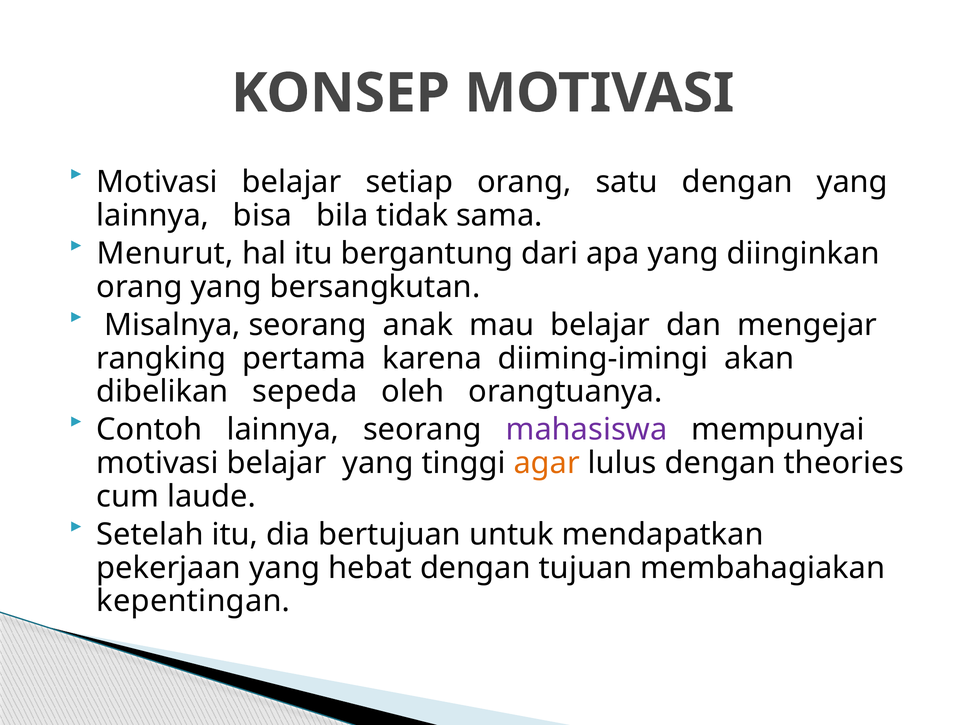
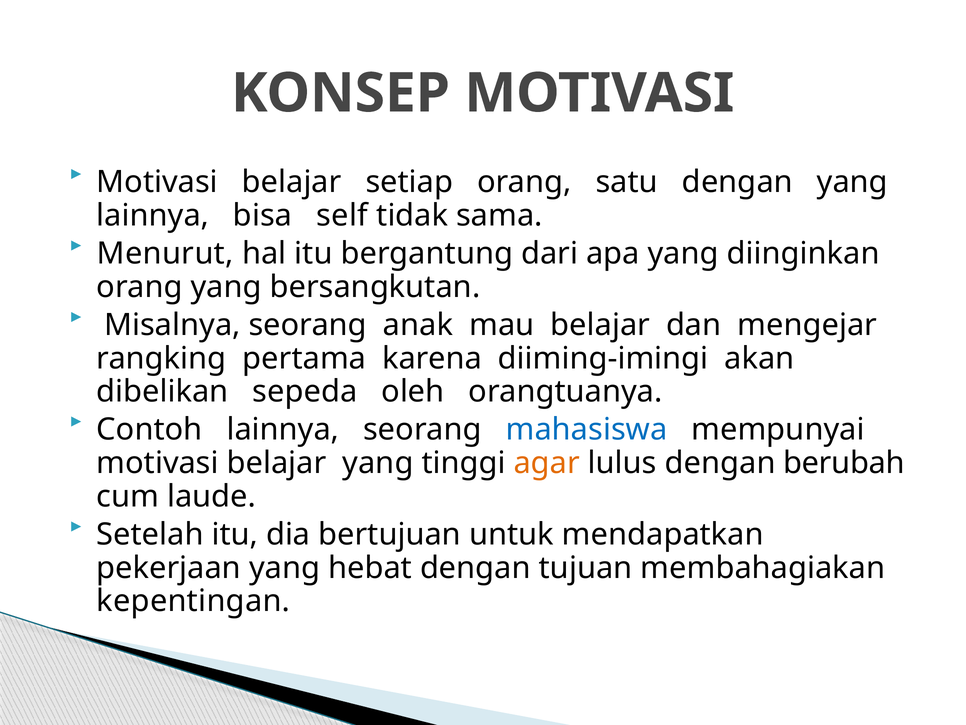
bila: bila -> self
mahasiswa colour: purple -> blue
theories: theories -> berubah
